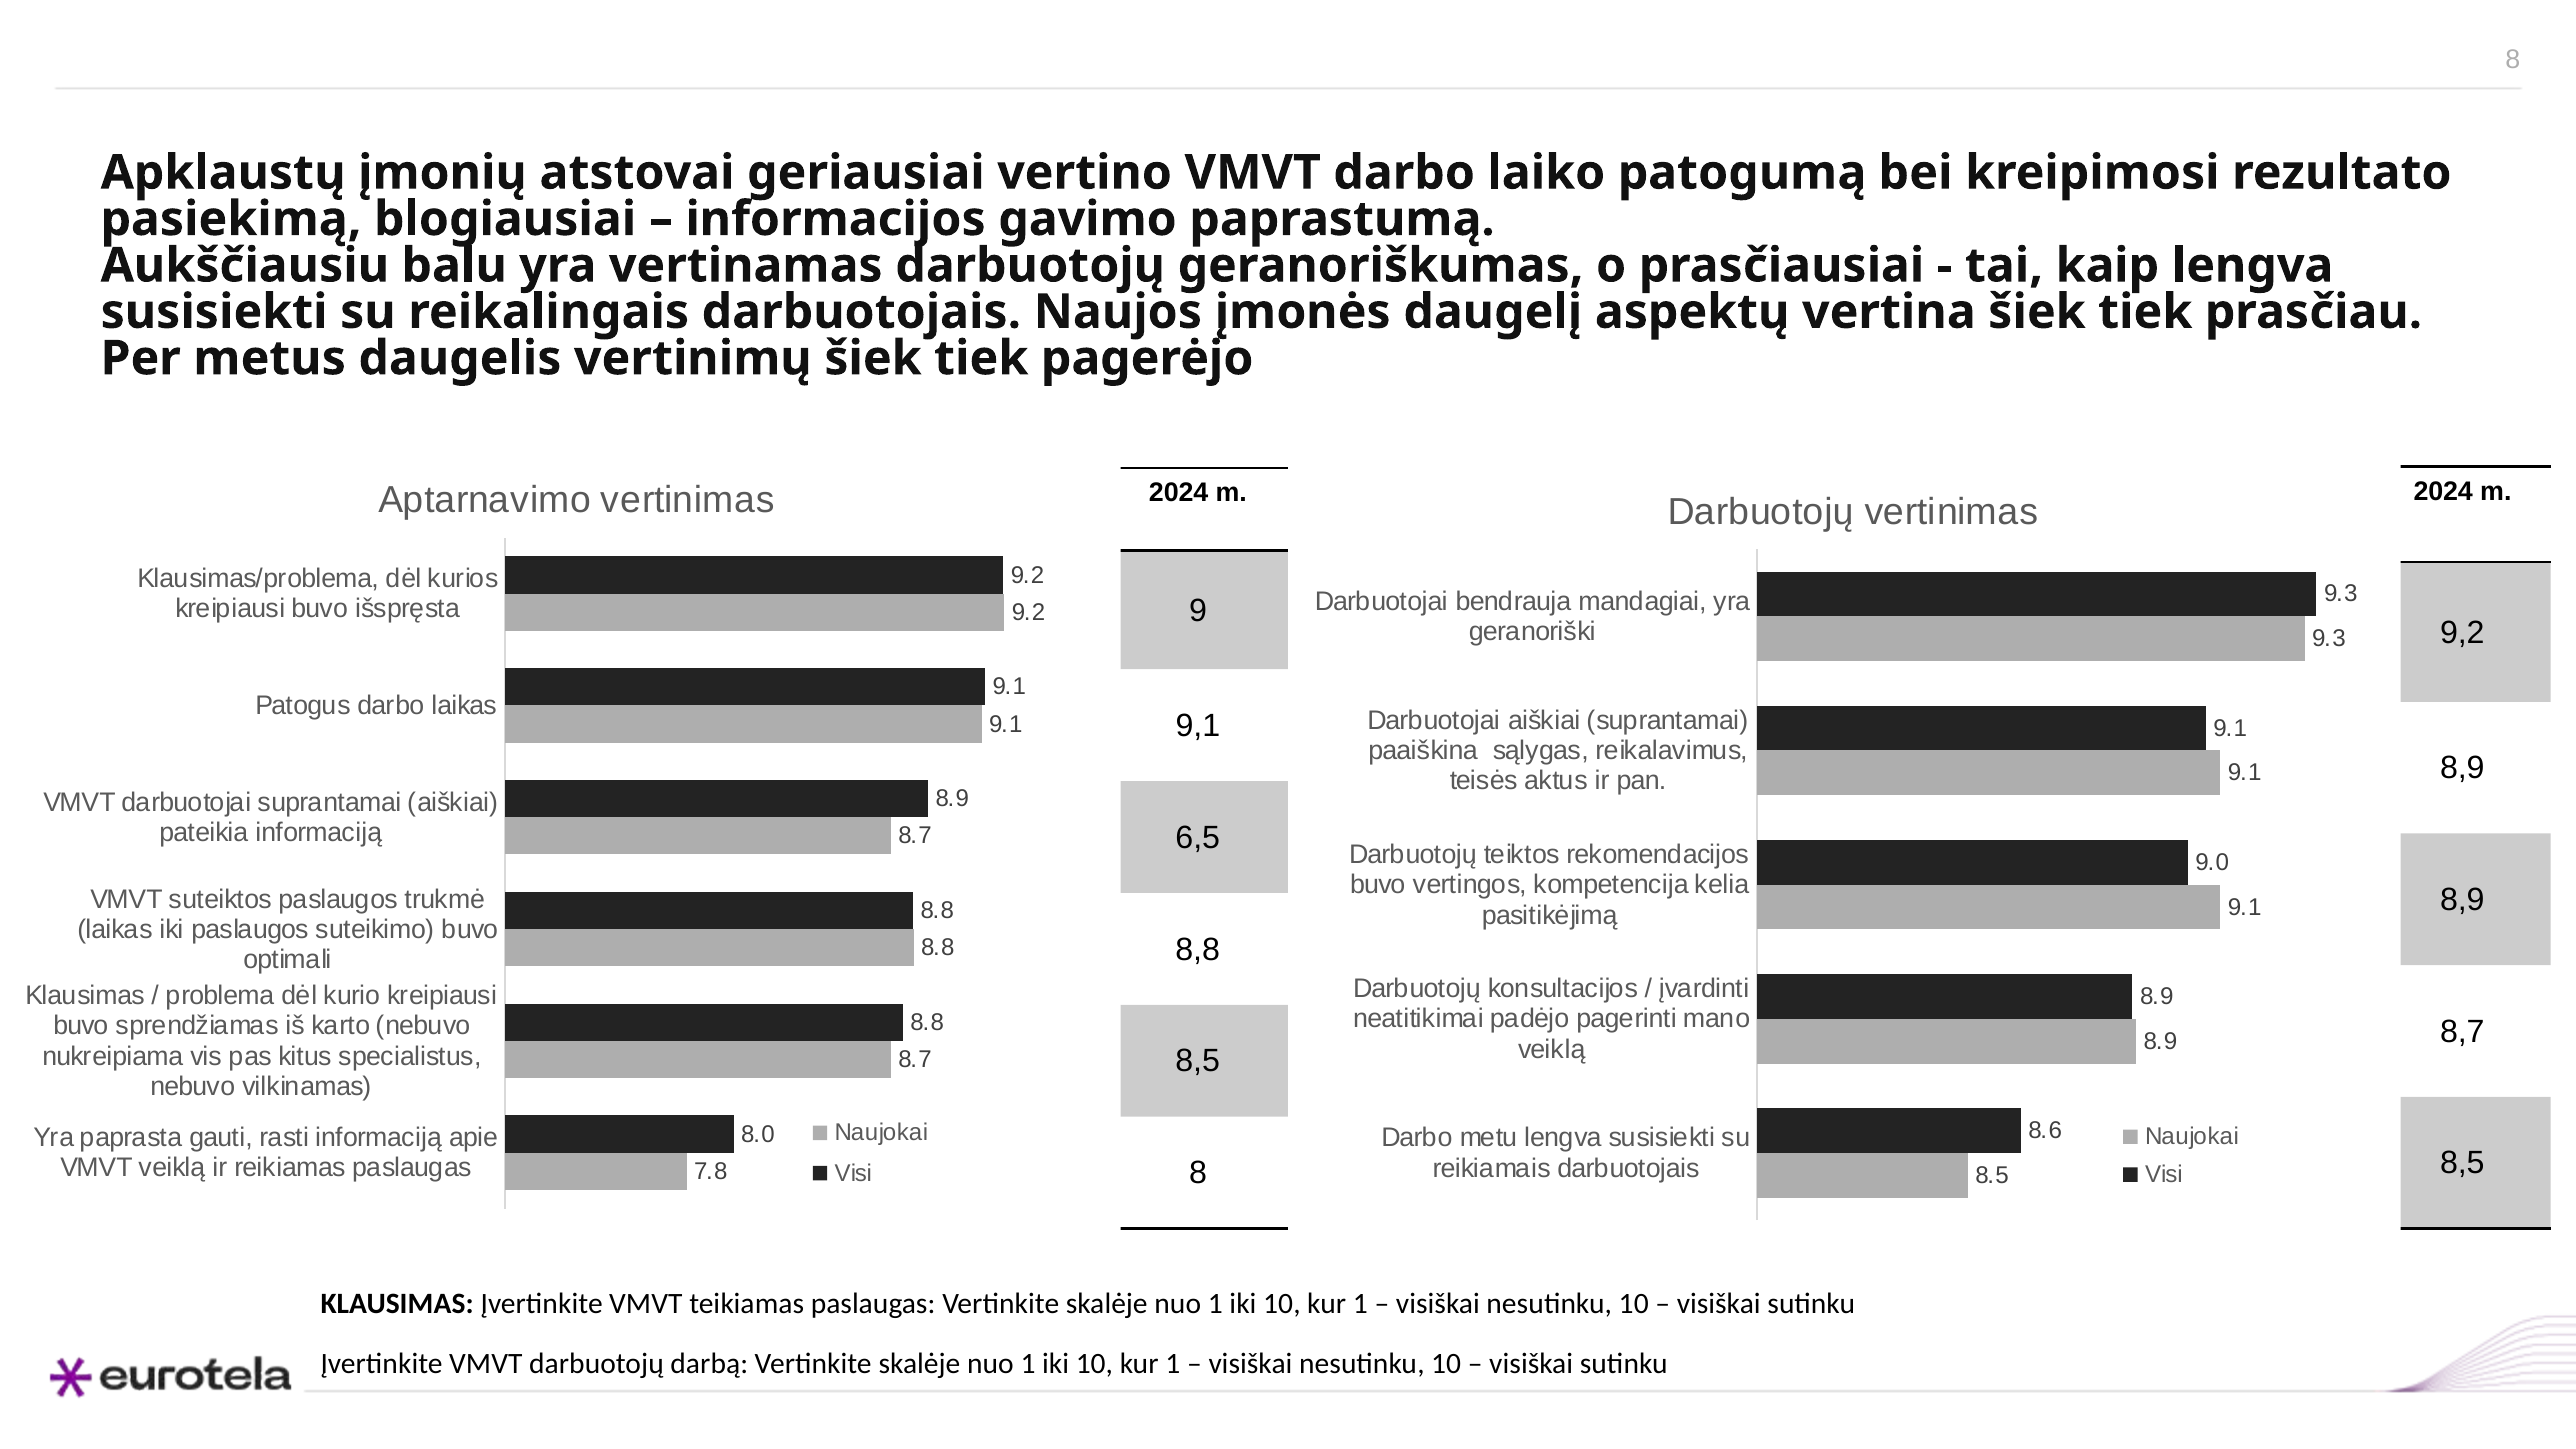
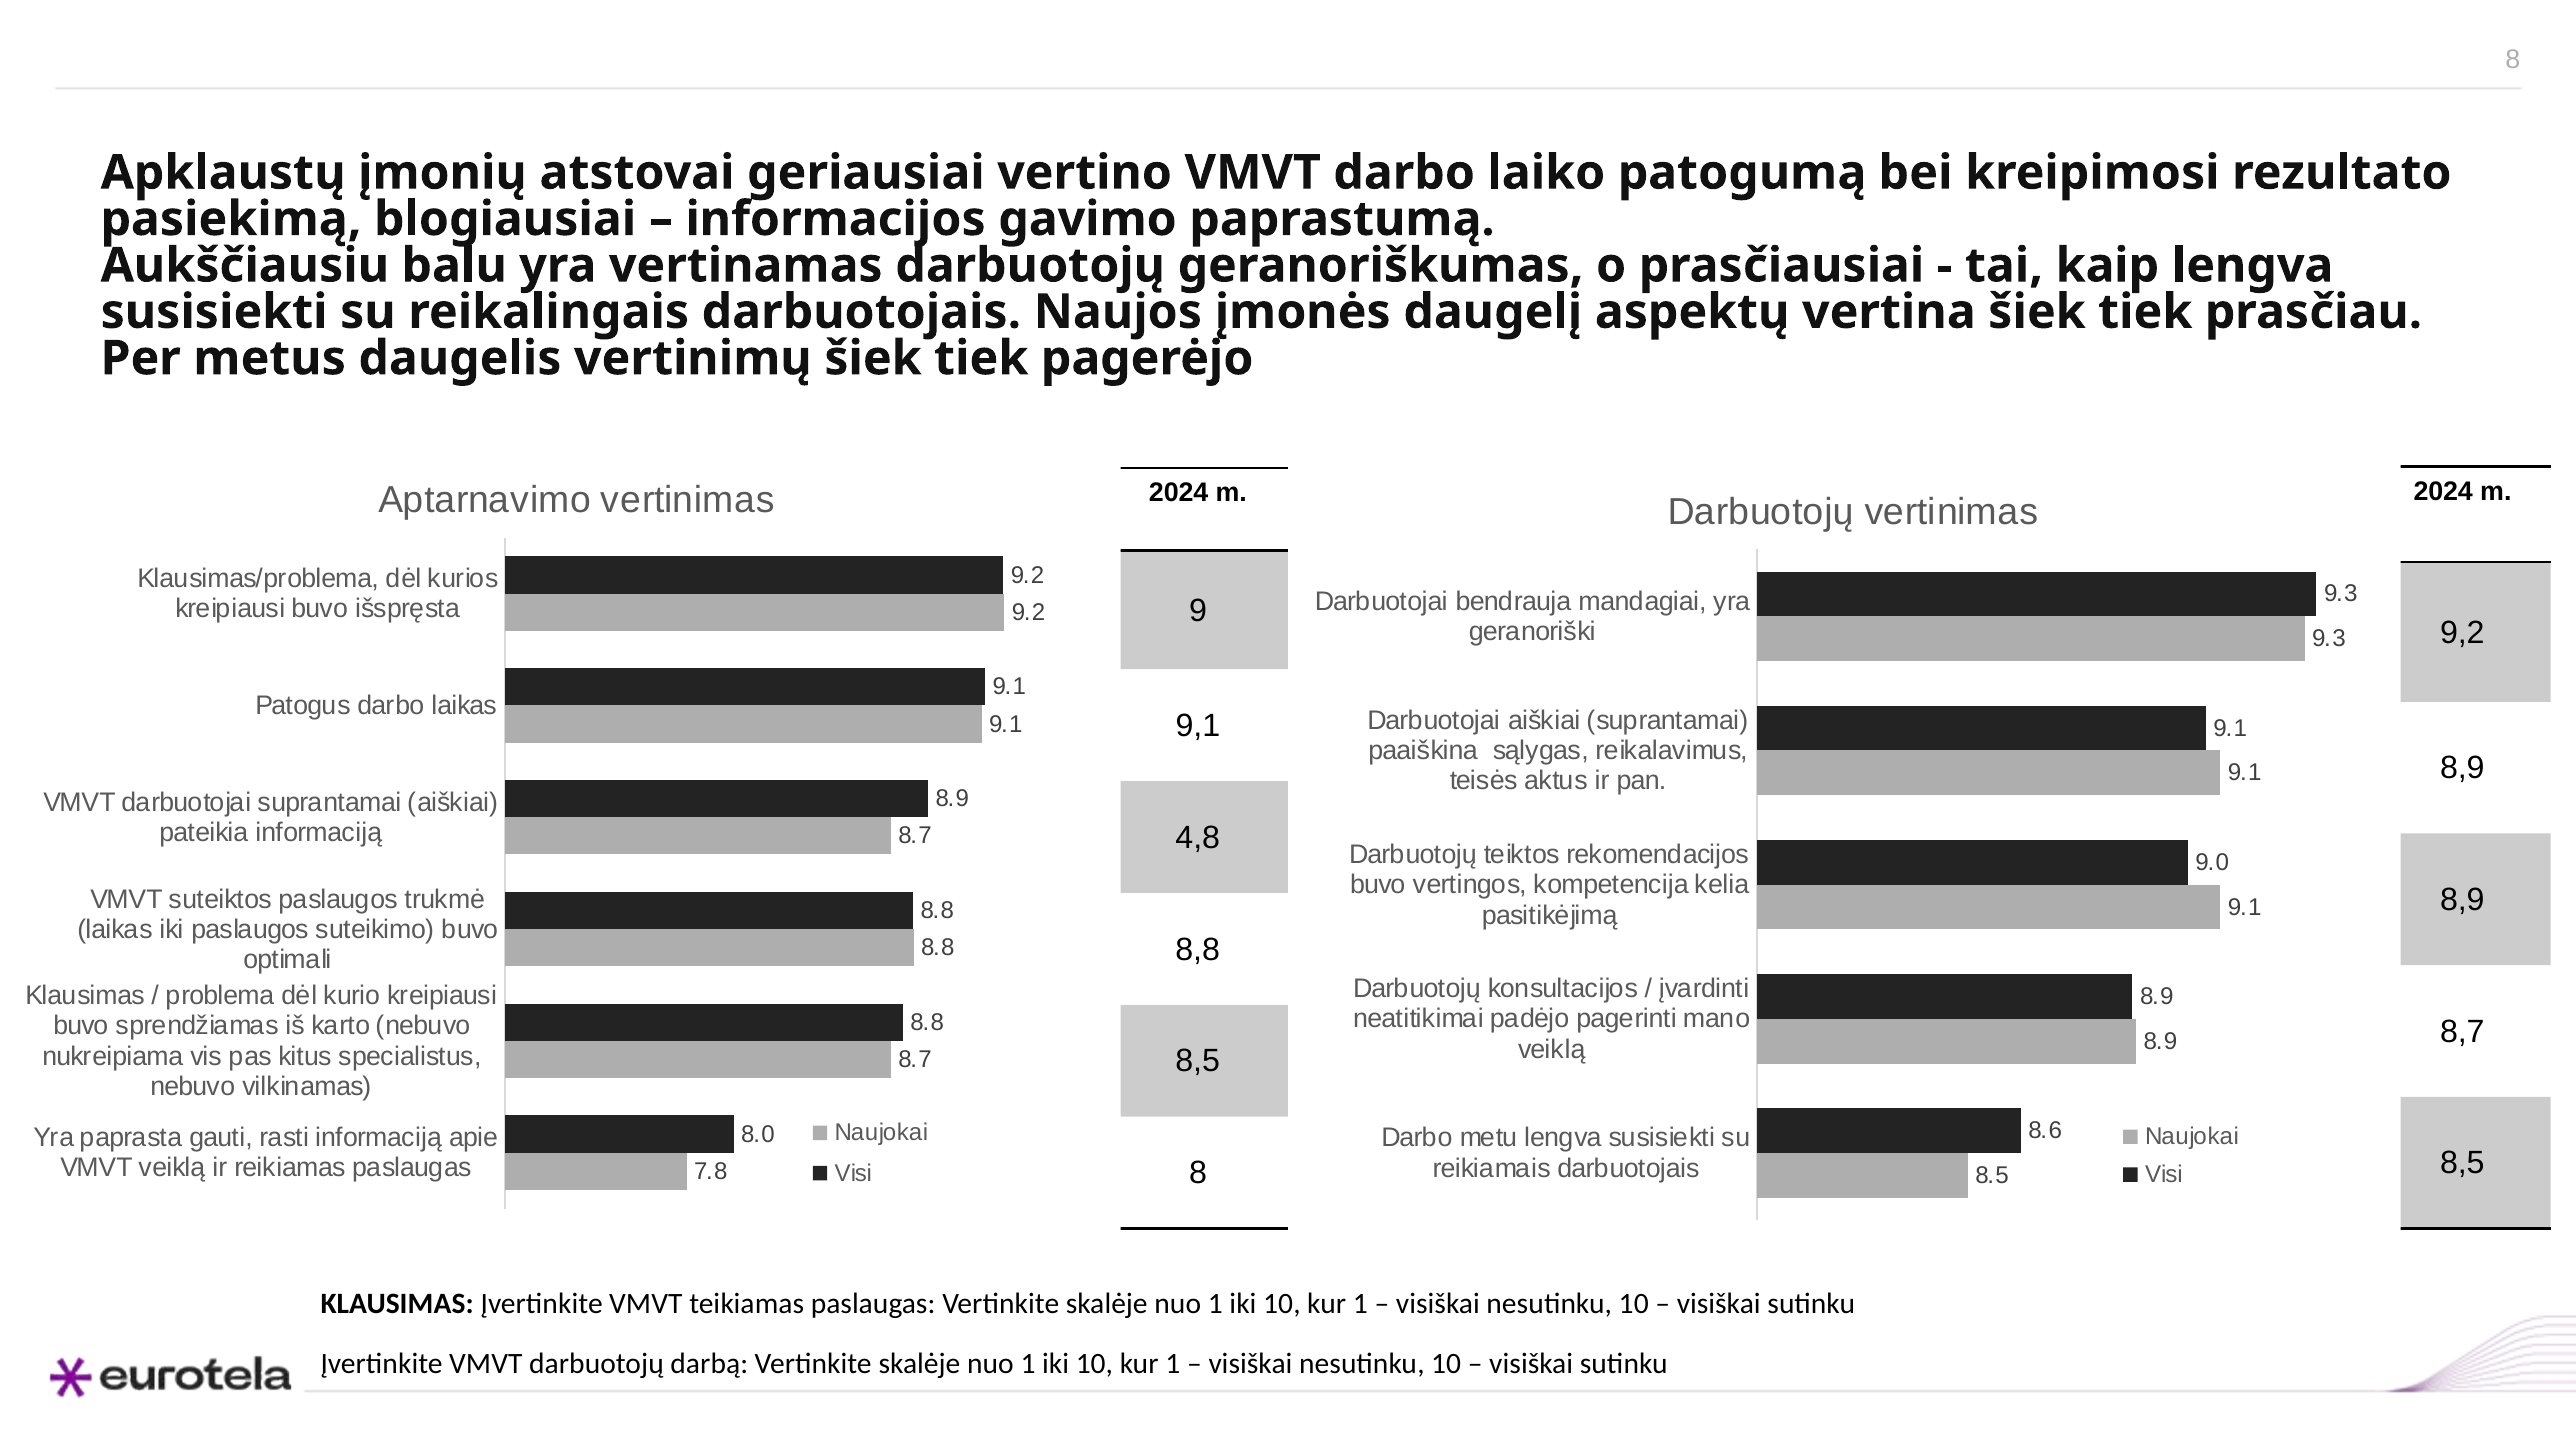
6,5: 6,5 -> 4,8
